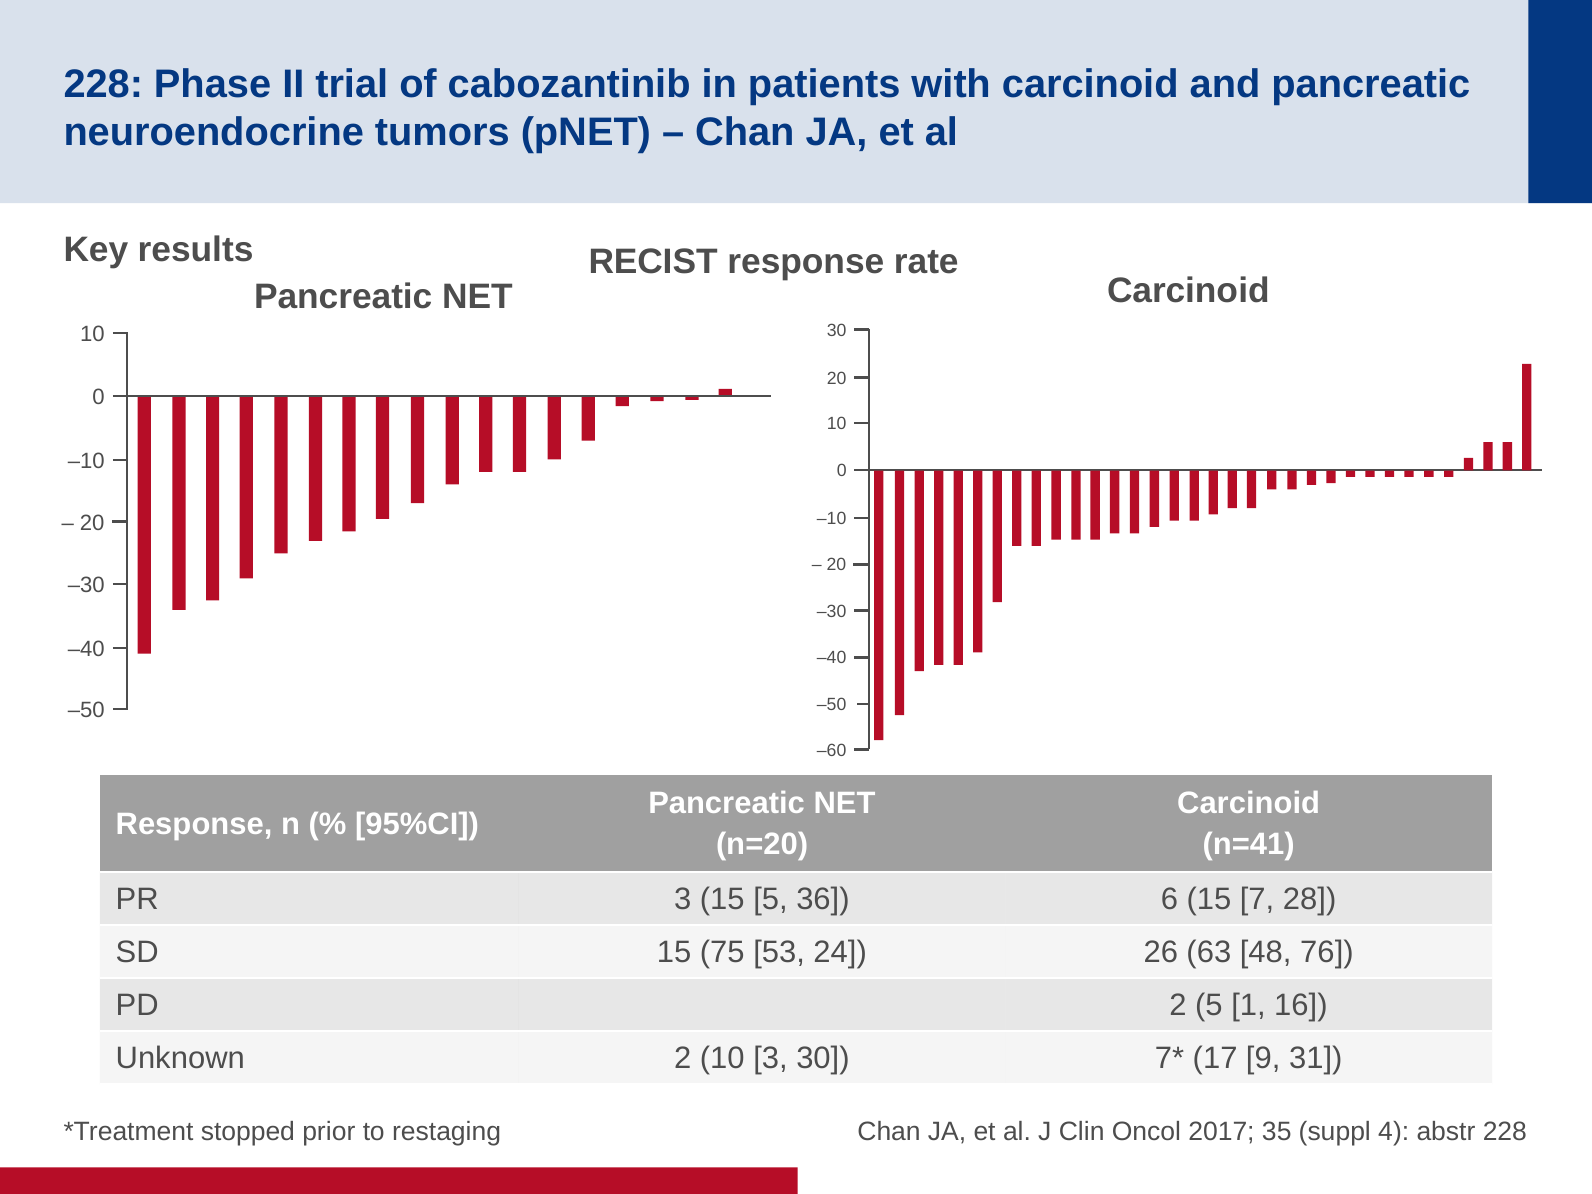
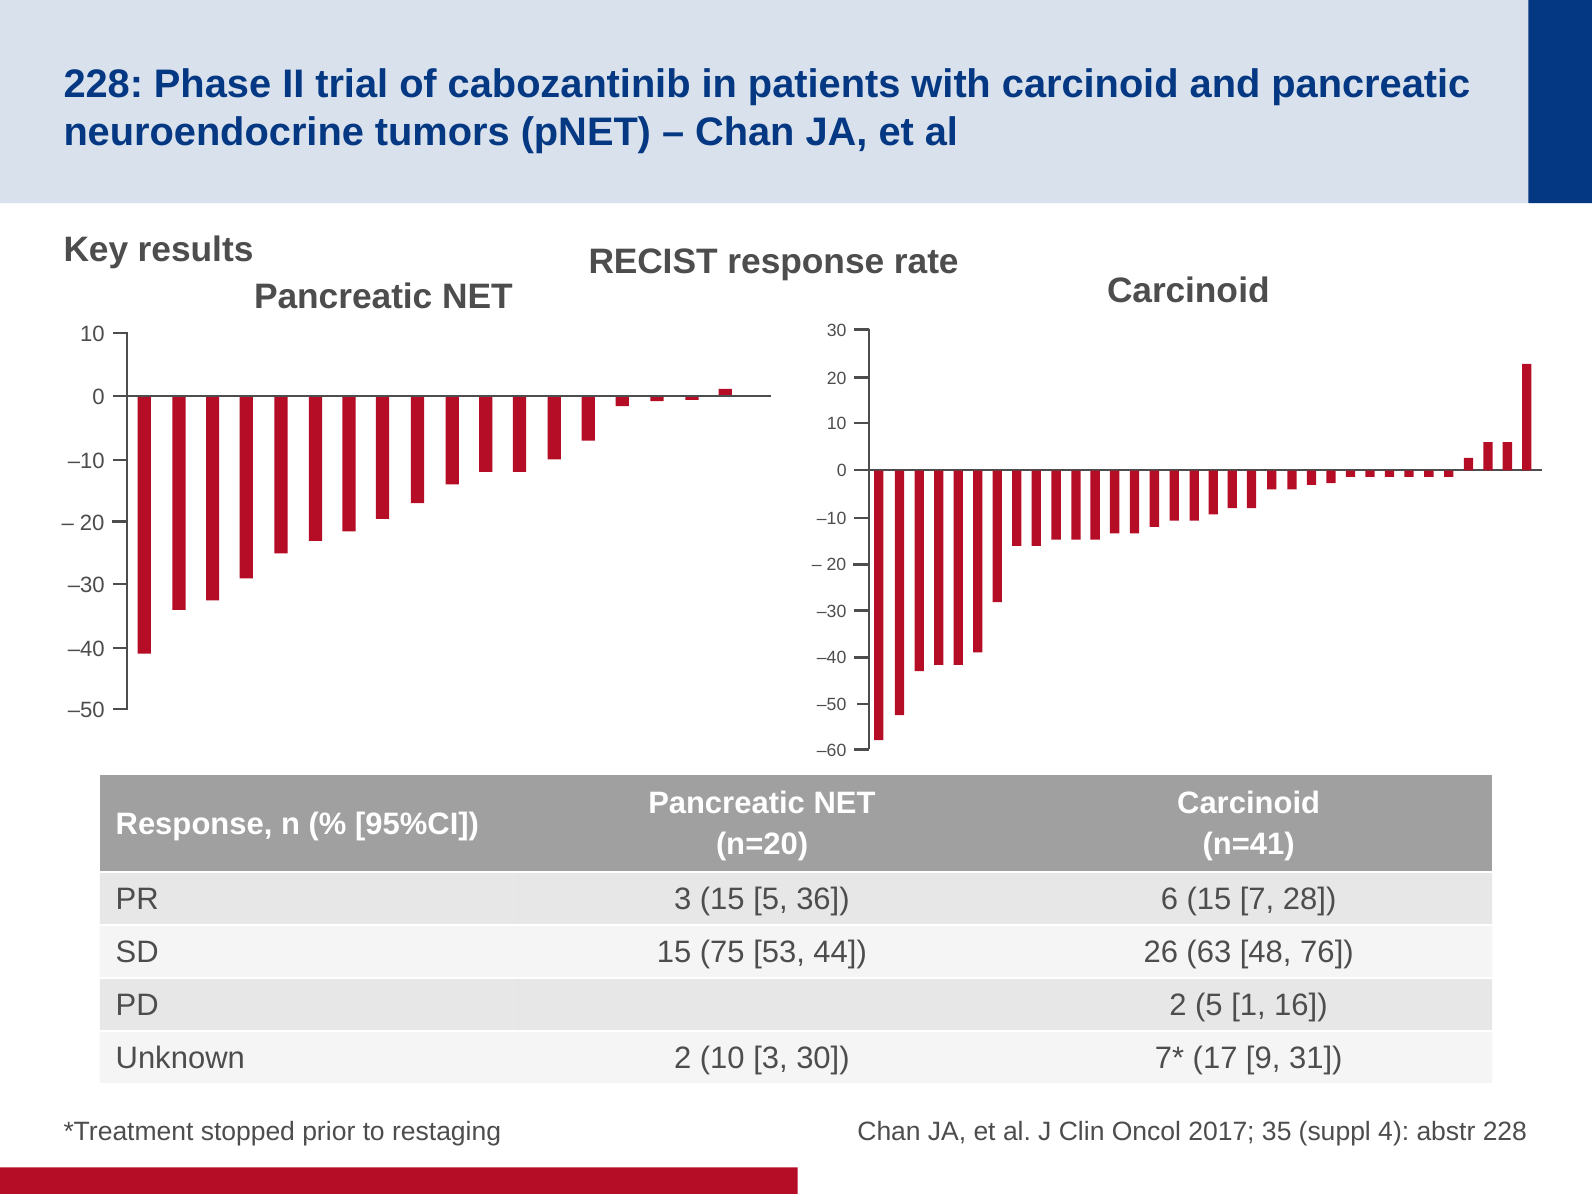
24: 24 -> 44
